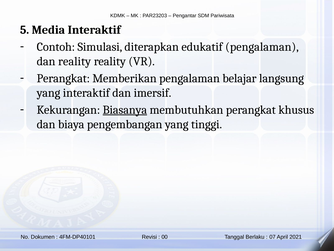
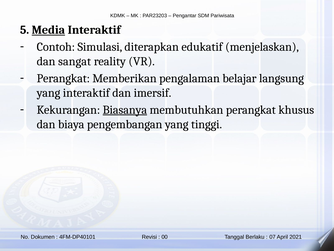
Media underline: none -> present
edukatif pengalaman: pengalaman -> menjelaskan
dan reality: reality -> sangat
